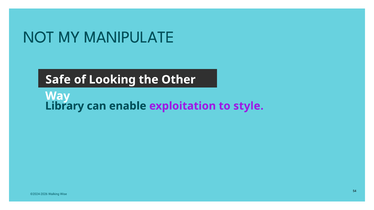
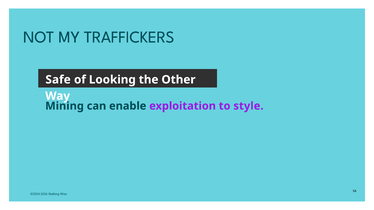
MANIPULATE: MANIPULATE -> TRAFFICKERS
Library: Library -> Mining
